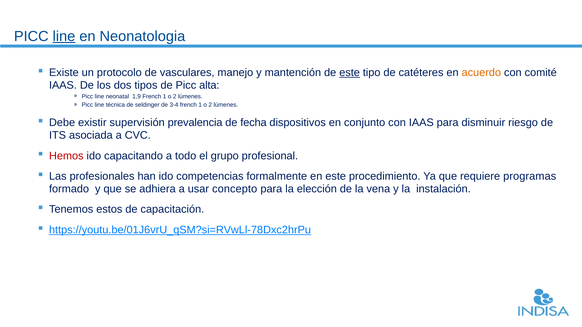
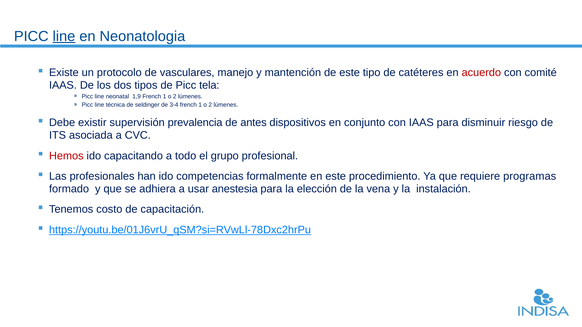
este at (350, 73) underline: present -> none
acuerdo colour: orange -> red
alta: alta -> tela
fecha: fecha -> antes
concepto: concepto -> anestesia
estos: estos -> costo
